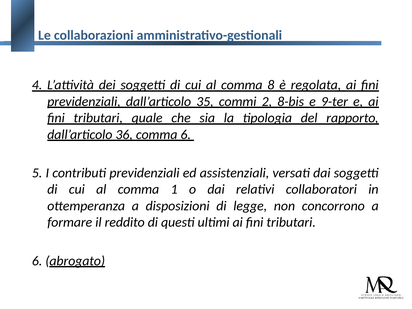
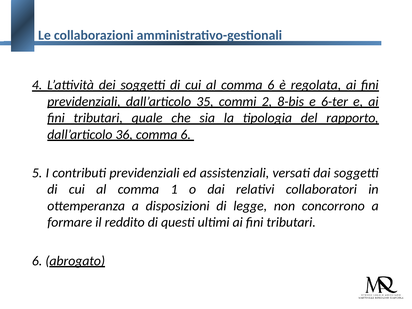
al comma 8: 8 -> 6
9-ter: 9-ter -> 6-ter
